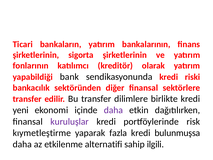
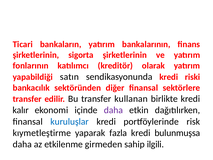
bank: bank -> satın
dilimlere: dilimlere -> kullanan
yeni: yeni -> kalır
kuruluşlar colour: purple -> blue
alternatifi: alternatifi -> girmeden
